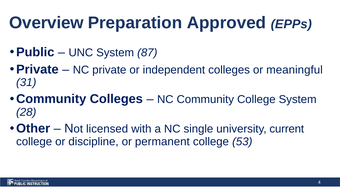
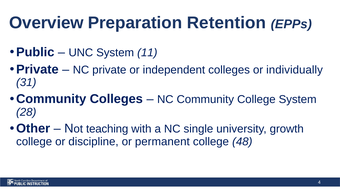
Approved: Approved -> Retention
87: 87 -> 11
meaningful: meaningful -> individually
licensed: licensed -> teaching
current: current -> growth
53: 53 -> 48
